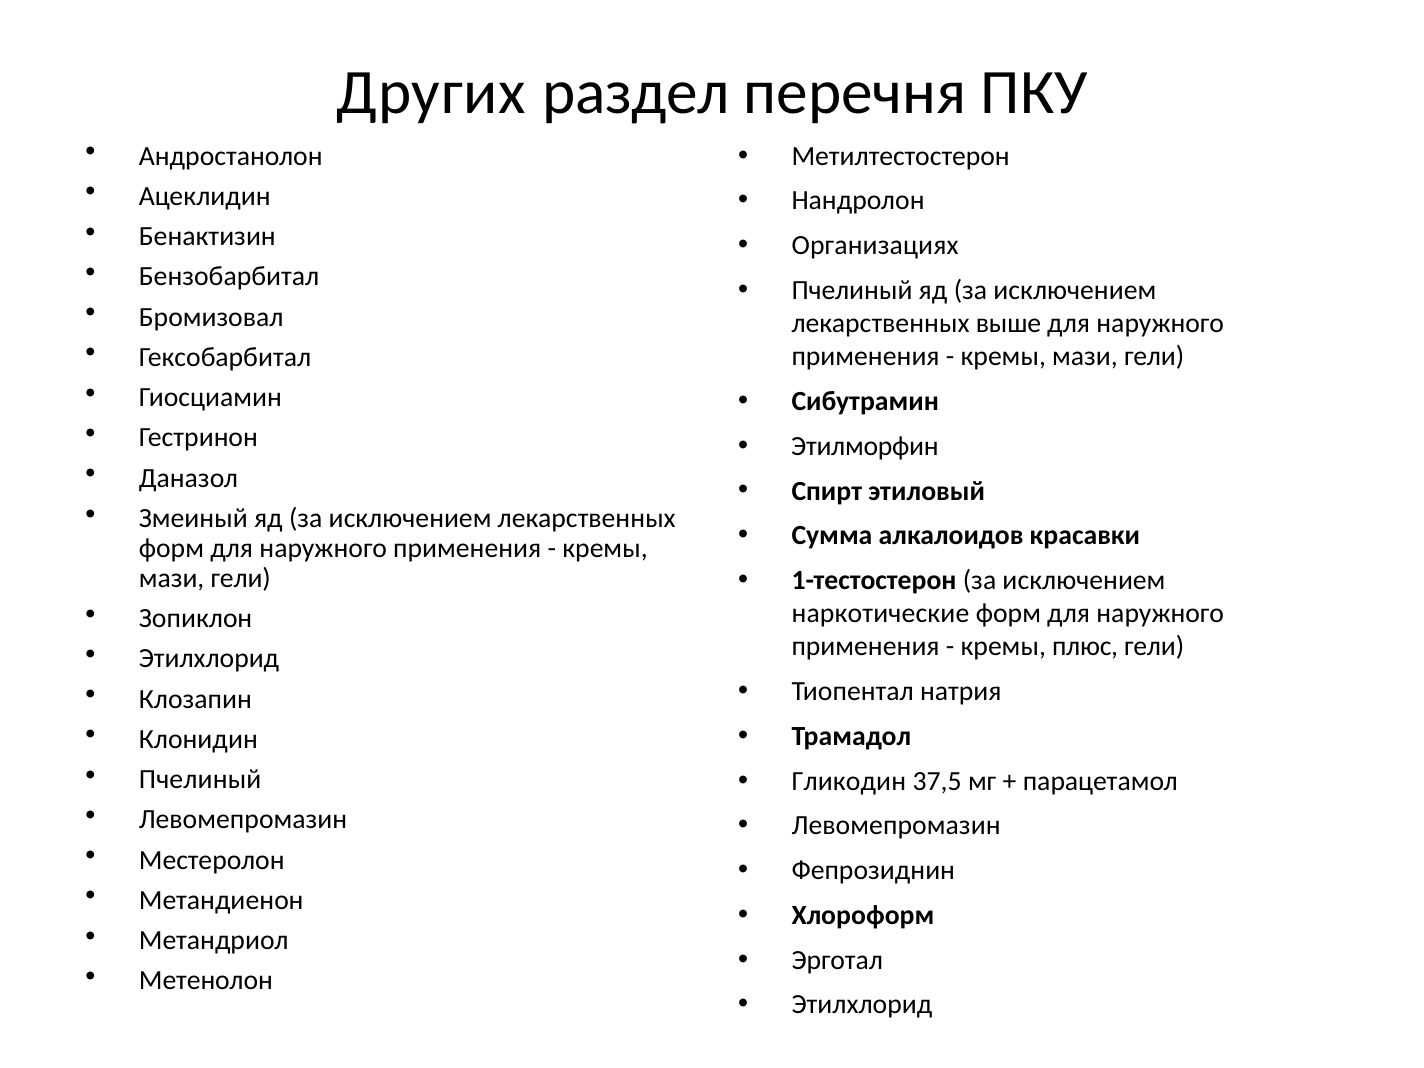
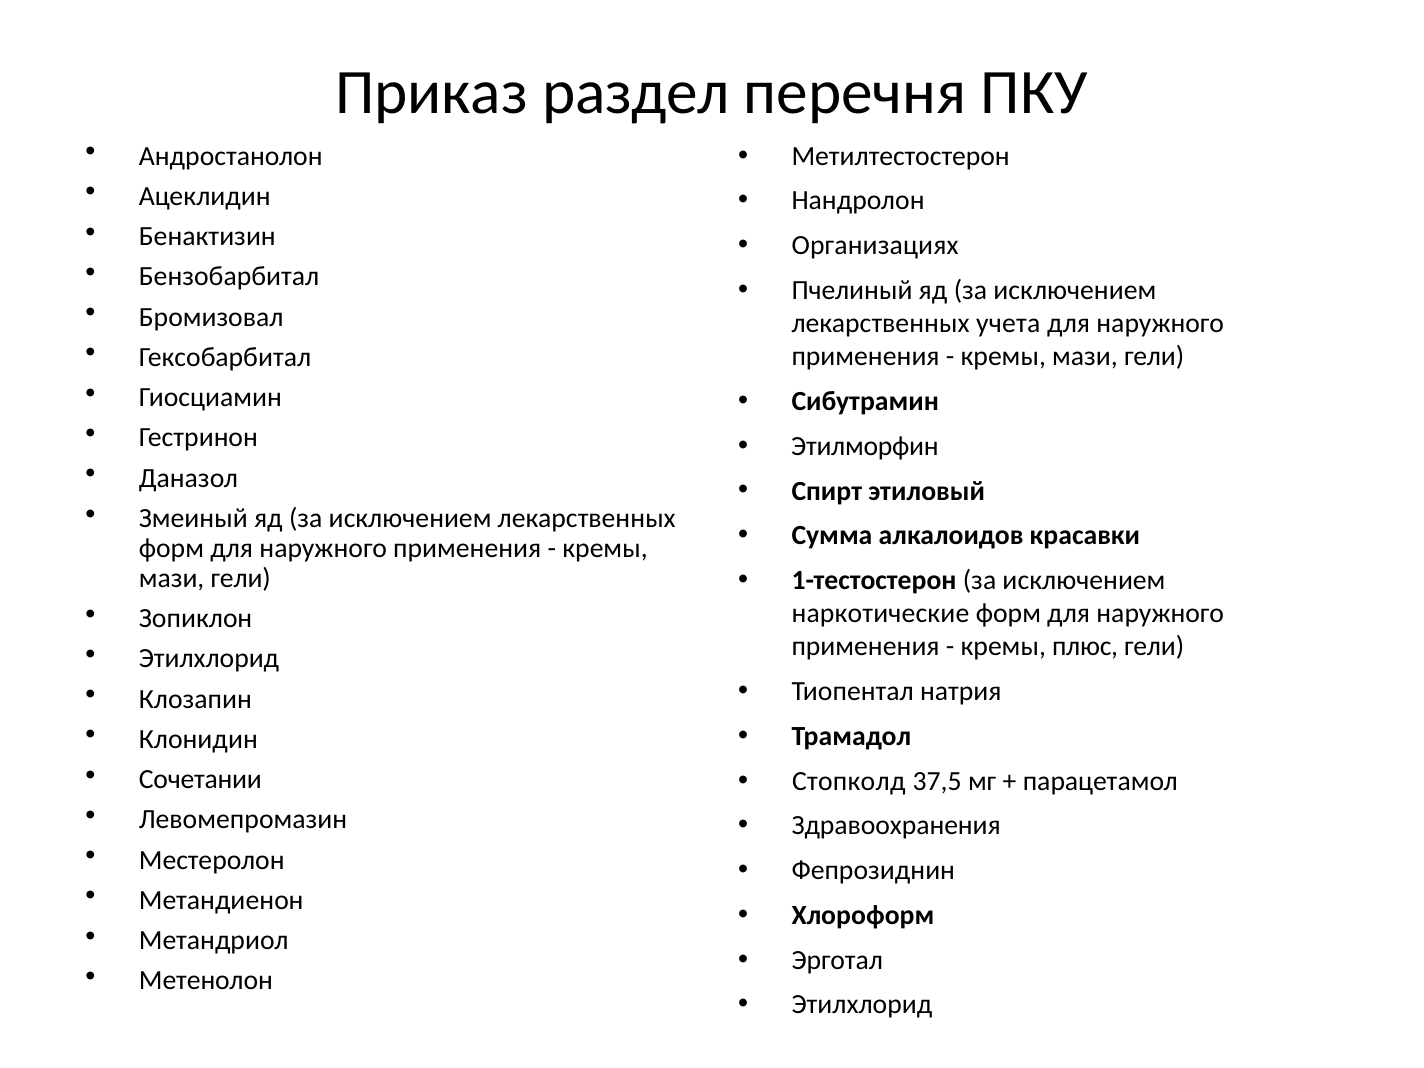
Других: Других -> Приказ
выше: выше -> учета
Пчелиный at (200, 779): Пчелиный -> Сочетании
Гликодин: Гликодин -> Стопколд
Левомепромазин at (896, 826): Левомепромазин -> Здравоохранения
